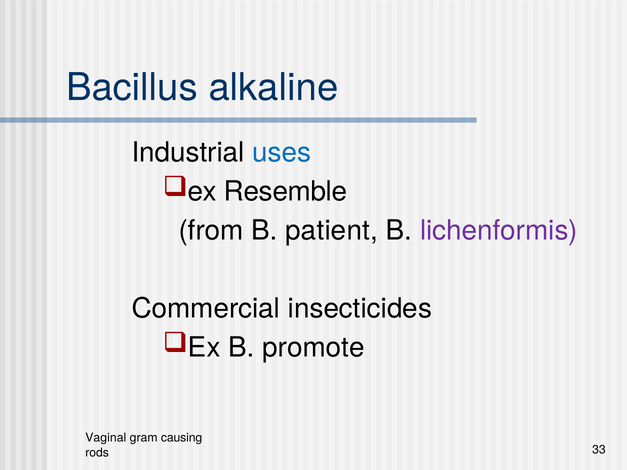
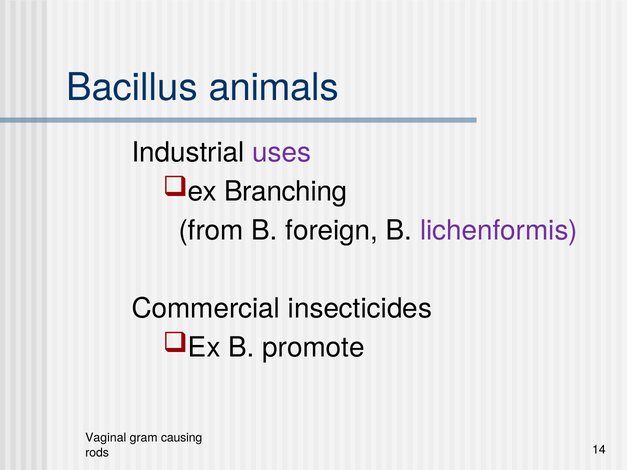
alkaline: alkaline -> animals
uses colour: blue -> purple
Resemble: Resemble -> Branching
patient: patient -> foreign
33: 33 -> 14
